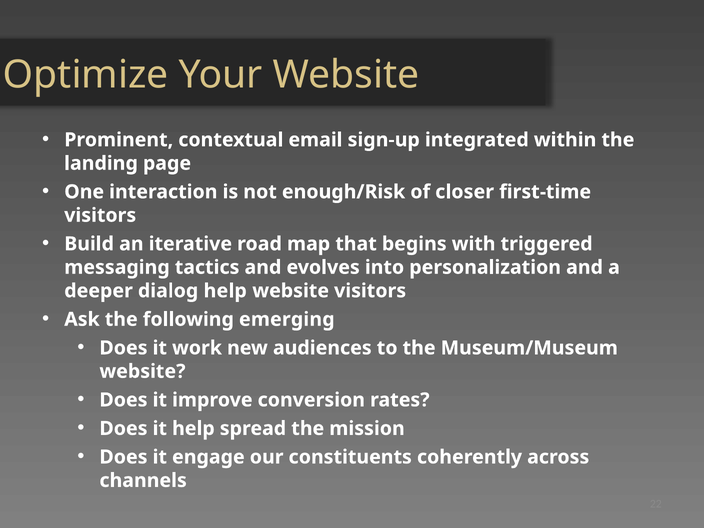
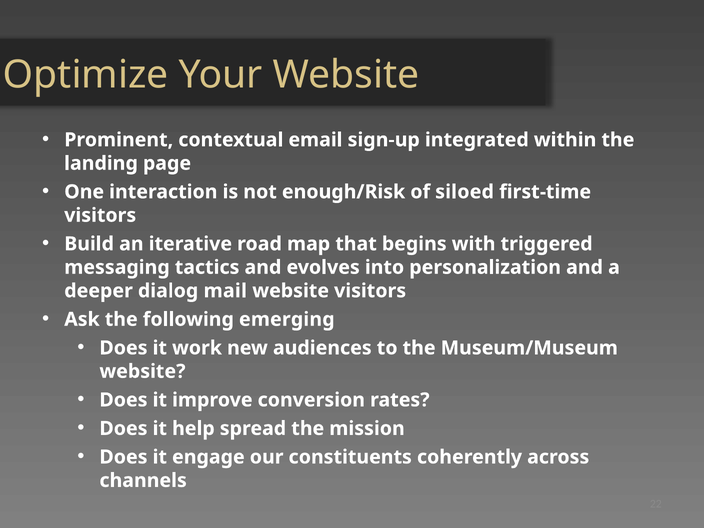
closer: closer -> siloed
dialog help: help -> mail
